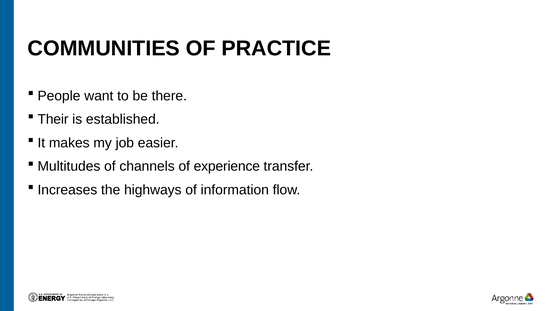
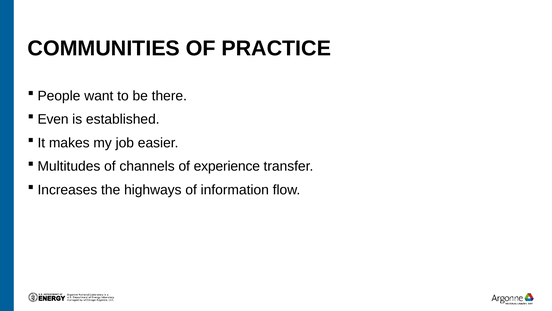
Their: Their -> Even
